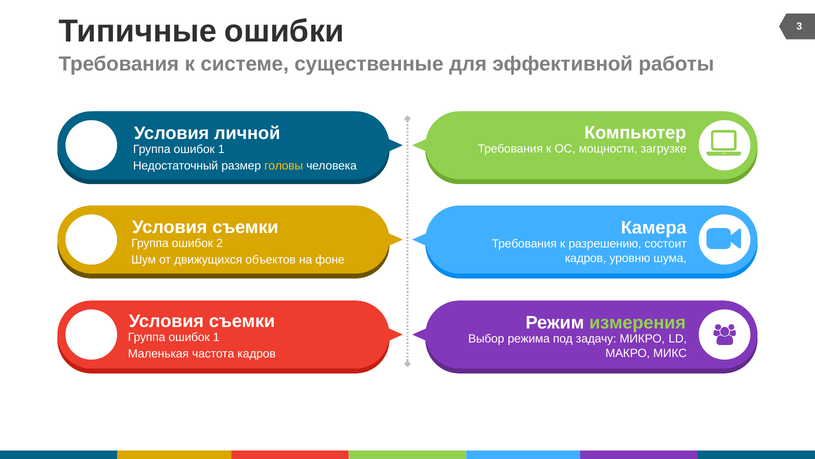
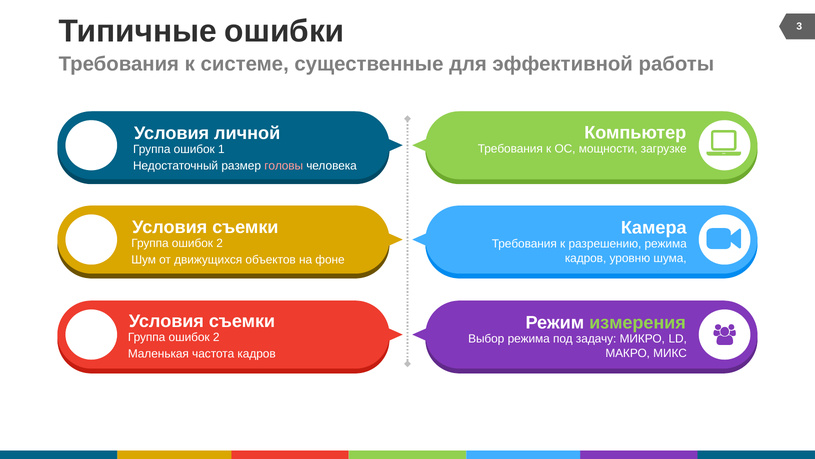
головы colour: yellow -> pink
разрешению состоит: состоит -> режима
1 at (216, 337): 1 -> 2
